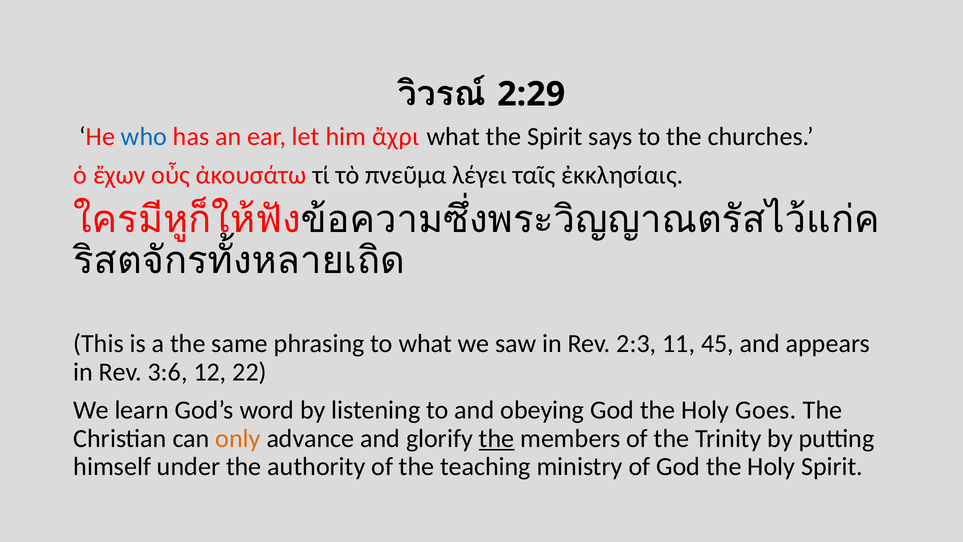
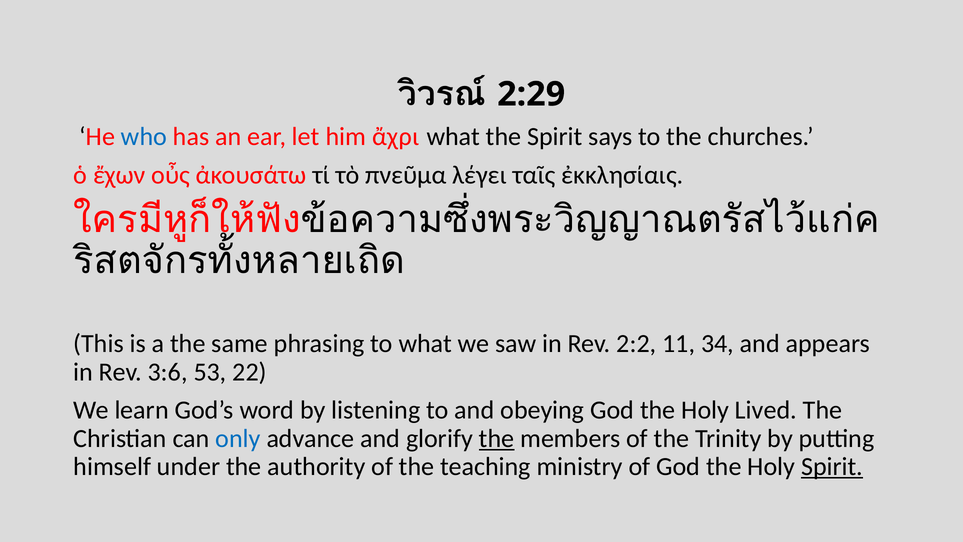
2:3: 2:3 -> 2:2
45: 45 -> 34
12: 12 -> 53
Goes: Goes -> Lived
only colour: orange -> blue
Spirit at (832, 466) underline: none -> present
